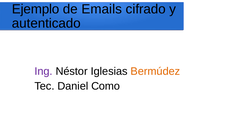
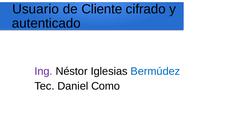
Ejemplo: Ejemplo -> Usuario
Emails: Emails -> Cliente
Bermúdez colour: orange -> blue
